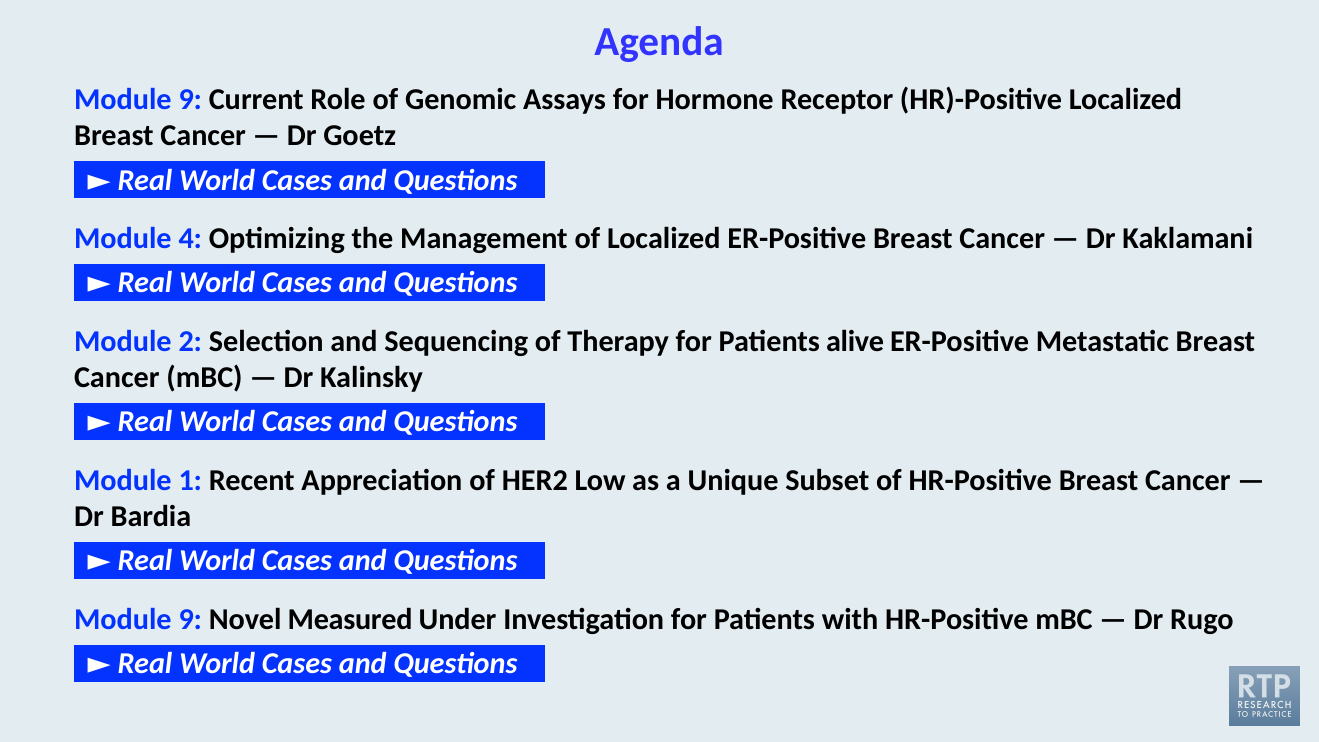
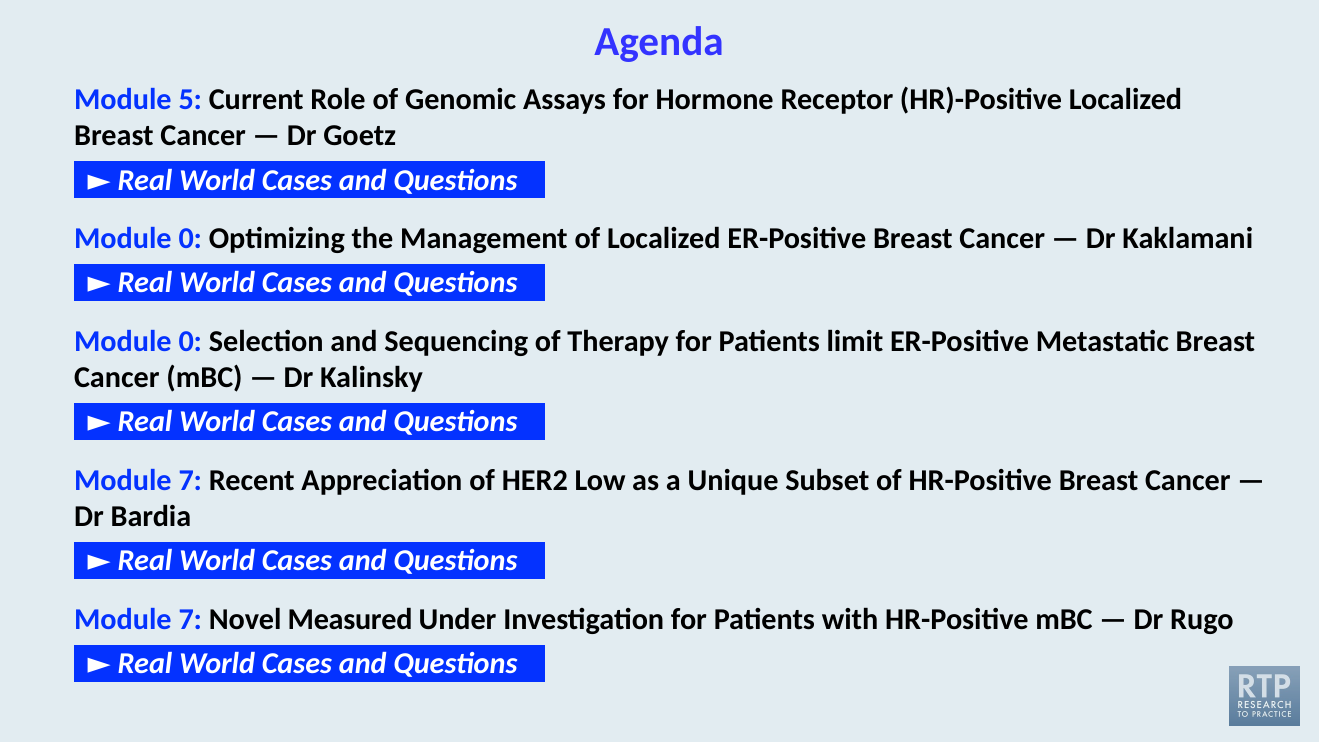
9 at (190, 99): 9 -> 5
4 at (190, 238): 4 -> 0
2 at (190, 341): 2 -> 0
alive: alive -> limit
1 at (190, 480): 1 -> 7
9 at (190, 619): 9 -> 7
